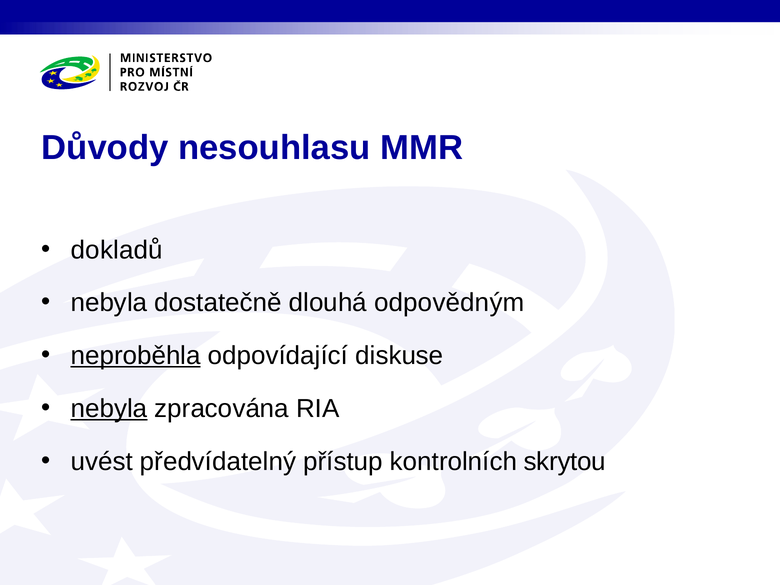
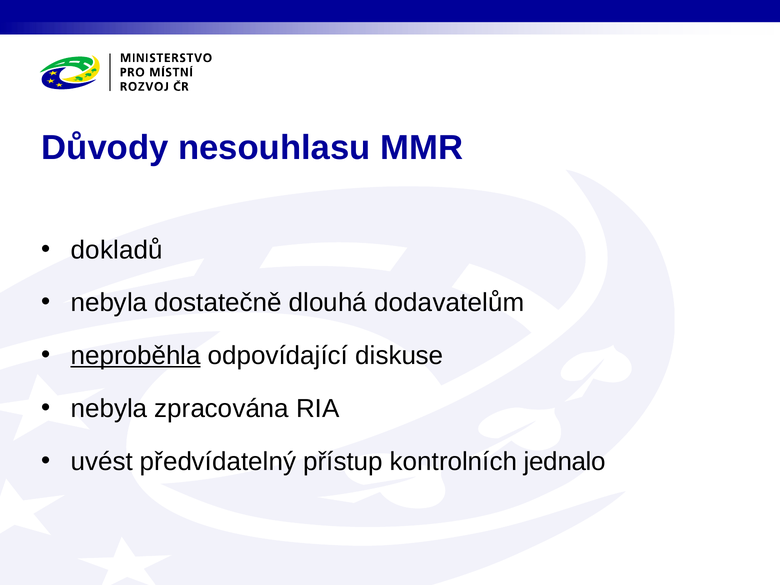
odpovědným: odpovědným -> dodavatelům
nebyla at (109, 409) underline: present -> none
skrytou: skrytou -> jednalo
